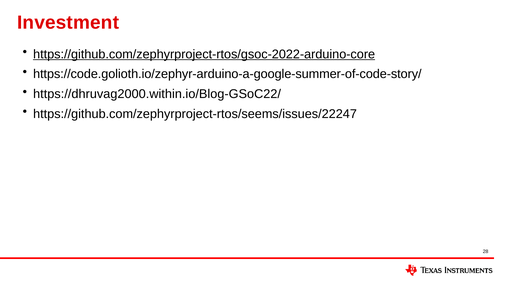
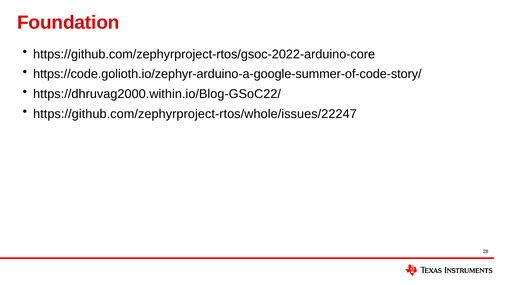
Investment: Investment -> Foundation
https://github.com/zephyrproject-rtos/gsoc-2022-arduino-core underline: present -> none
https://github.com/zephyrproject-rtos/seems/issues/22247: https://github.com/zephyrproject-rtos/seems/issues/22247 -> https://github.com/zephyrproject-rtos/whole/issues/22247
